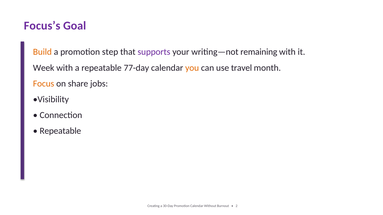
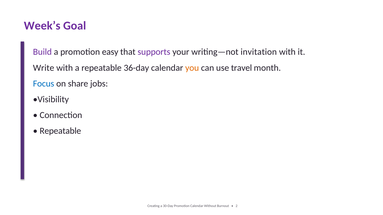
Focus’s: Focus’s -> Week’s
Build colour: orange -> purple
step: step -> easy
remaining: remaining -> invitation
Week: Week -> Write
77-day: 77-day -> 36-day
Focus colour: orange -> blue
